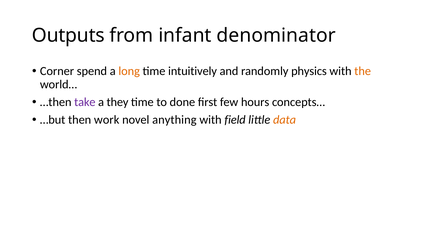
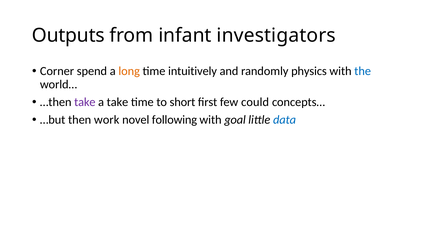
denominator: denominator -> investigators
the colour: orange -> blue
a they: they -> take
done: done -> short
hours: hours -> could
anything: anything -> following
field: field -> goal
data colour: orange -> blue
